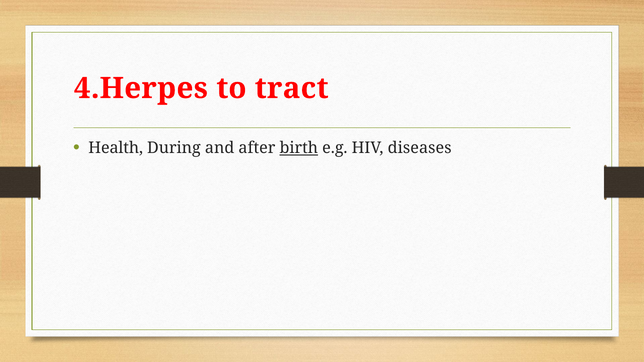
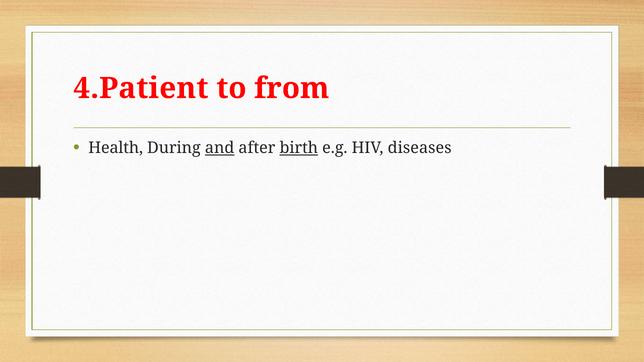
4.Herpes: 4.Herpes -> 4.Patient
tract: tract -> from
and underline: none -> present
